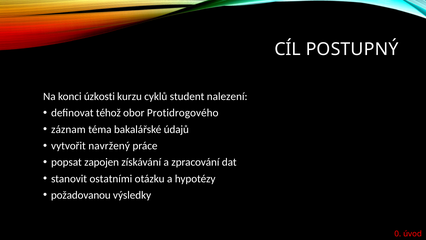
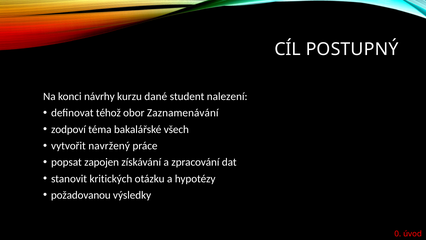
úzkosti: úzkosti -> návrhy
cyklů: cyklů -> dané
Protidrogového: Protidrogového -> Zaznamenávání
záznam: záznam -> zodpoví
údajů: údajů -> všech
ostatními: ostatními -> kritických
